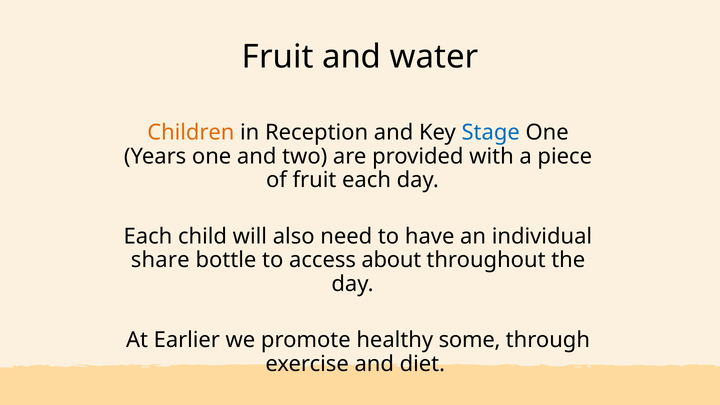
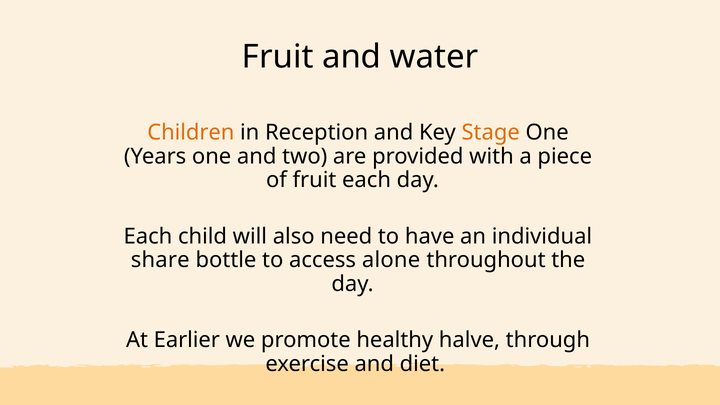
Stage colour: blue -> orange
about: about -> alone
some: some -> halve
